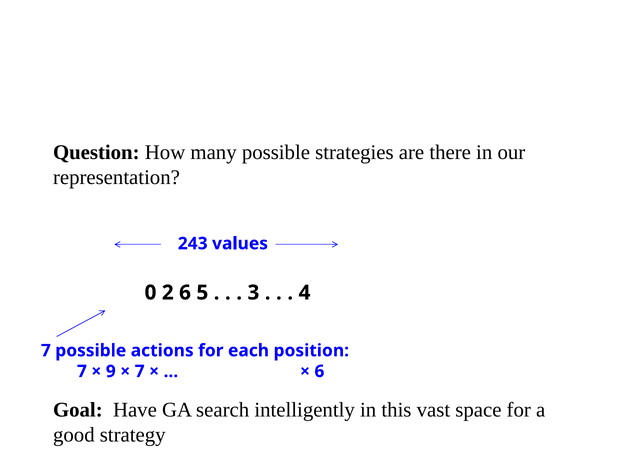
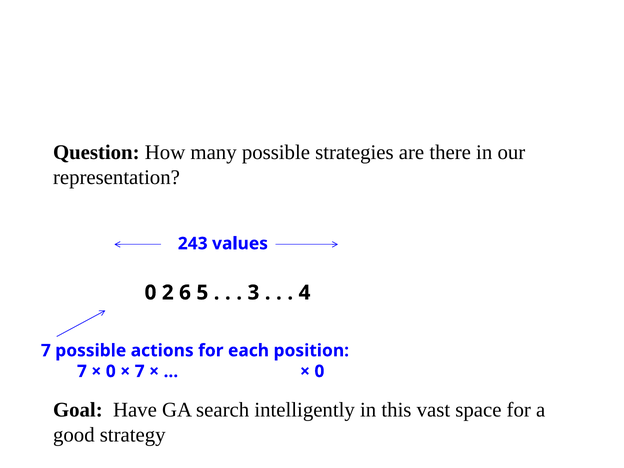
9 at (111, 371): 9 -> 0
6 at (319, 371): 6 -> 0
